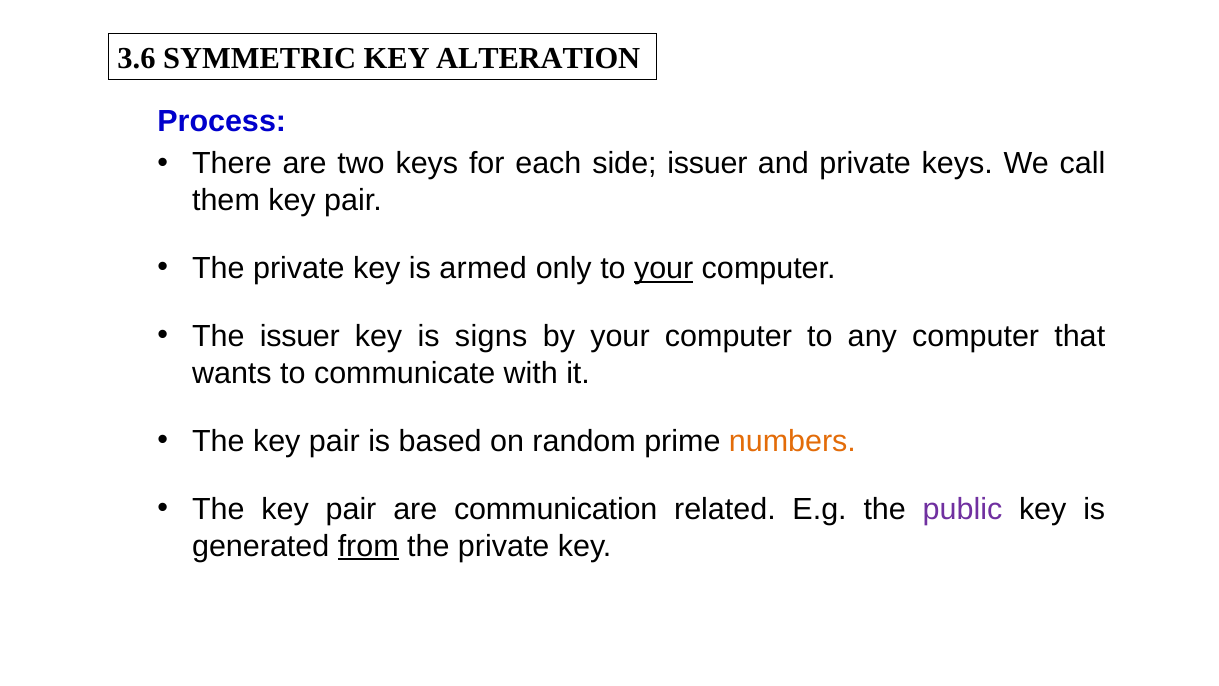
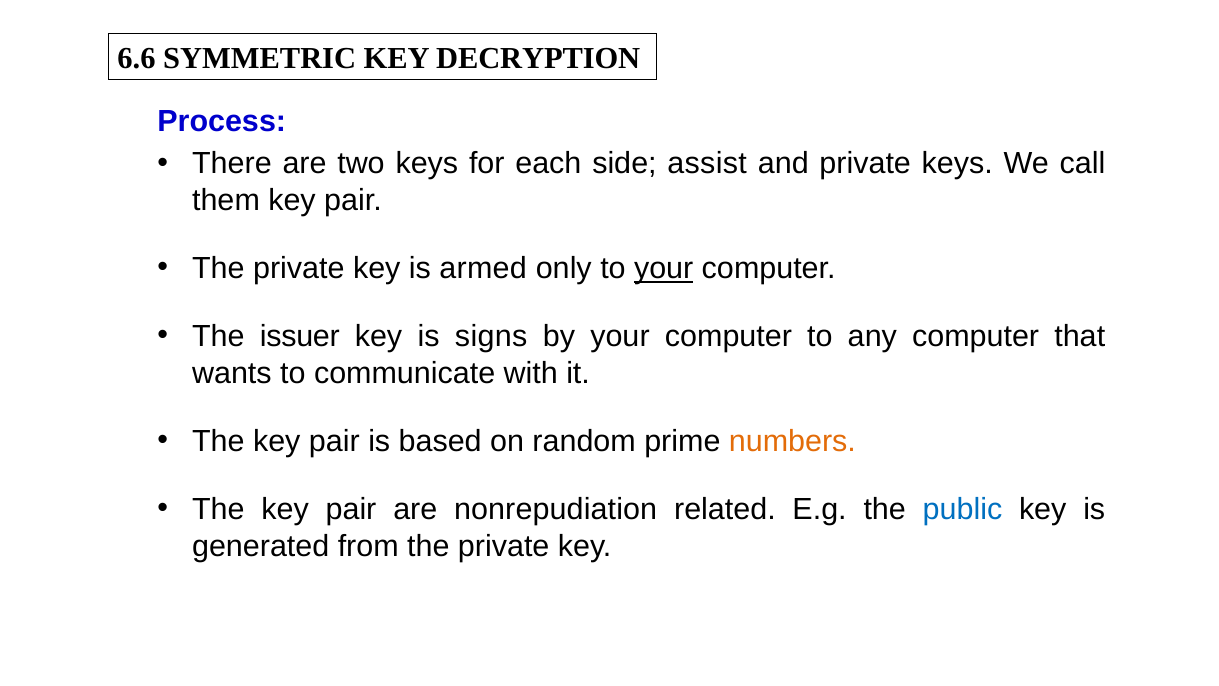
3.6: 3.6 -> 6.6
ALTERATION: ALTERATION -> DECRYPTION
side issuer: issuer -> assist
communication: communication -> nonrepudiation
public colour: purple -> blue
from underline: present -> none
